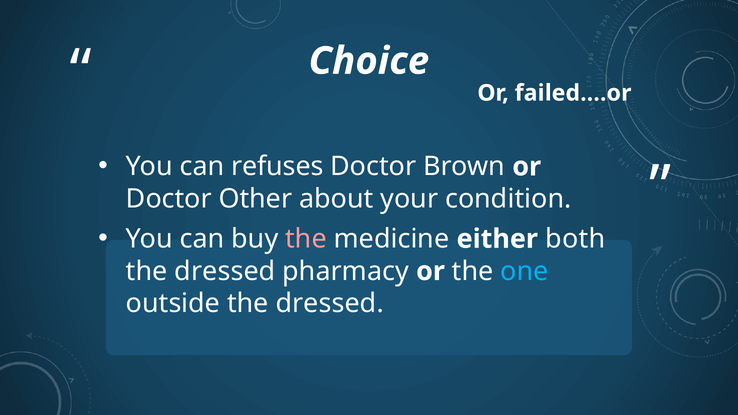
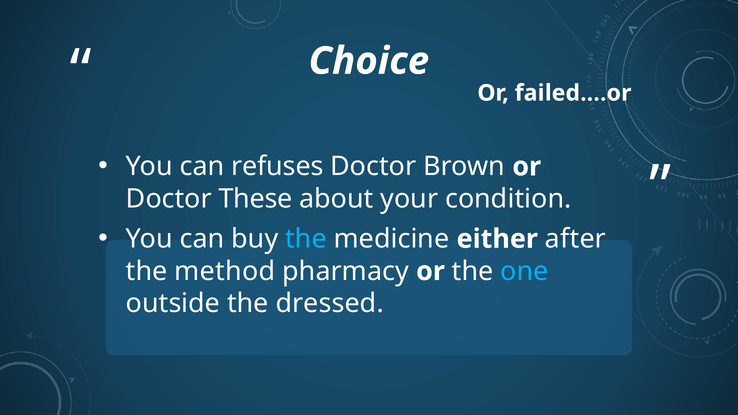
Other: Other -> These
the at (306, 239) colour: pink -> light blue
both: both -> after
dressed at (225, 271): dressed -> method
